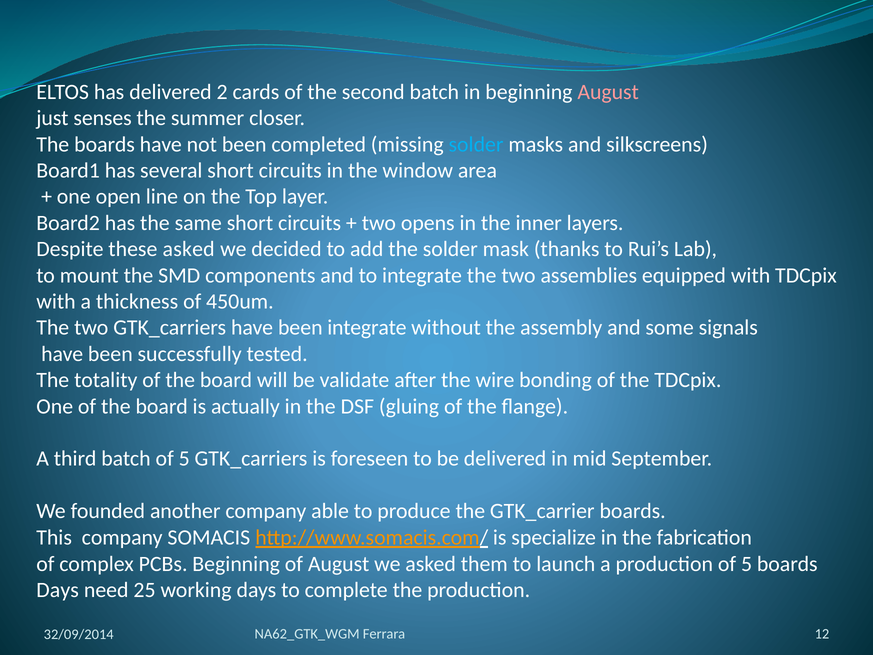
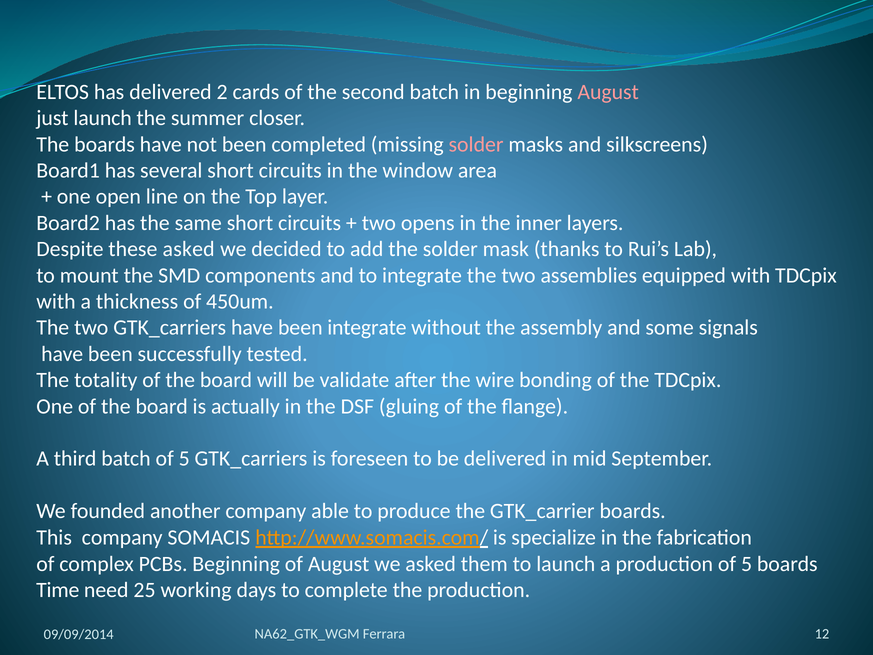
just senses: senses -> launch
solder at (476, 144) colour: light blue -> pink
Days at (58, 590): Days -> Time
32/09/2014: 32/09/2014 -> 09/09/2014
